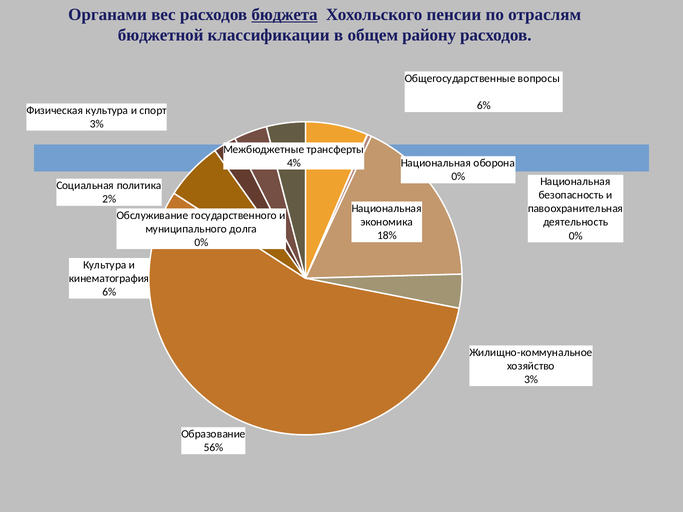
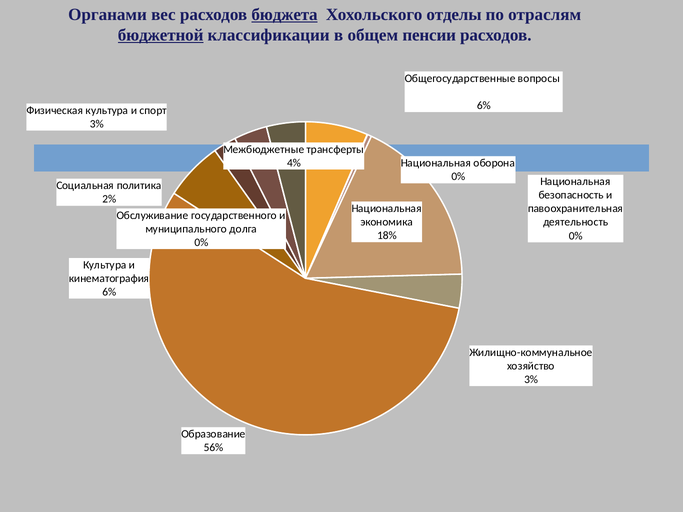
пенсии: пенсии -> отделы
бюджетной underline: none -> present
району: району -> пенсии
